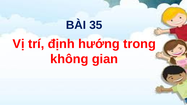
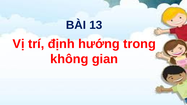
35: 35 -> 13
